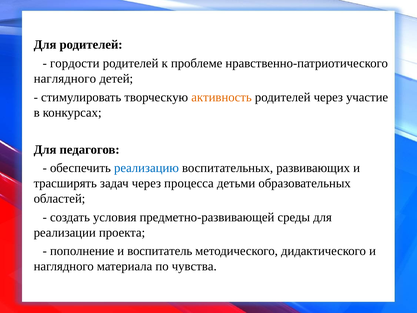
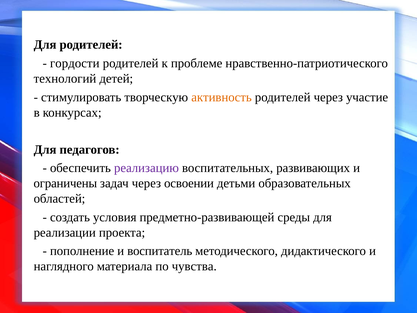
наглядного at (65, 79): наглядного -> технологий
реализацию colour: blue -> purple
трасширять: трасширять -> ограничены
процесса: процесса -> освоении
